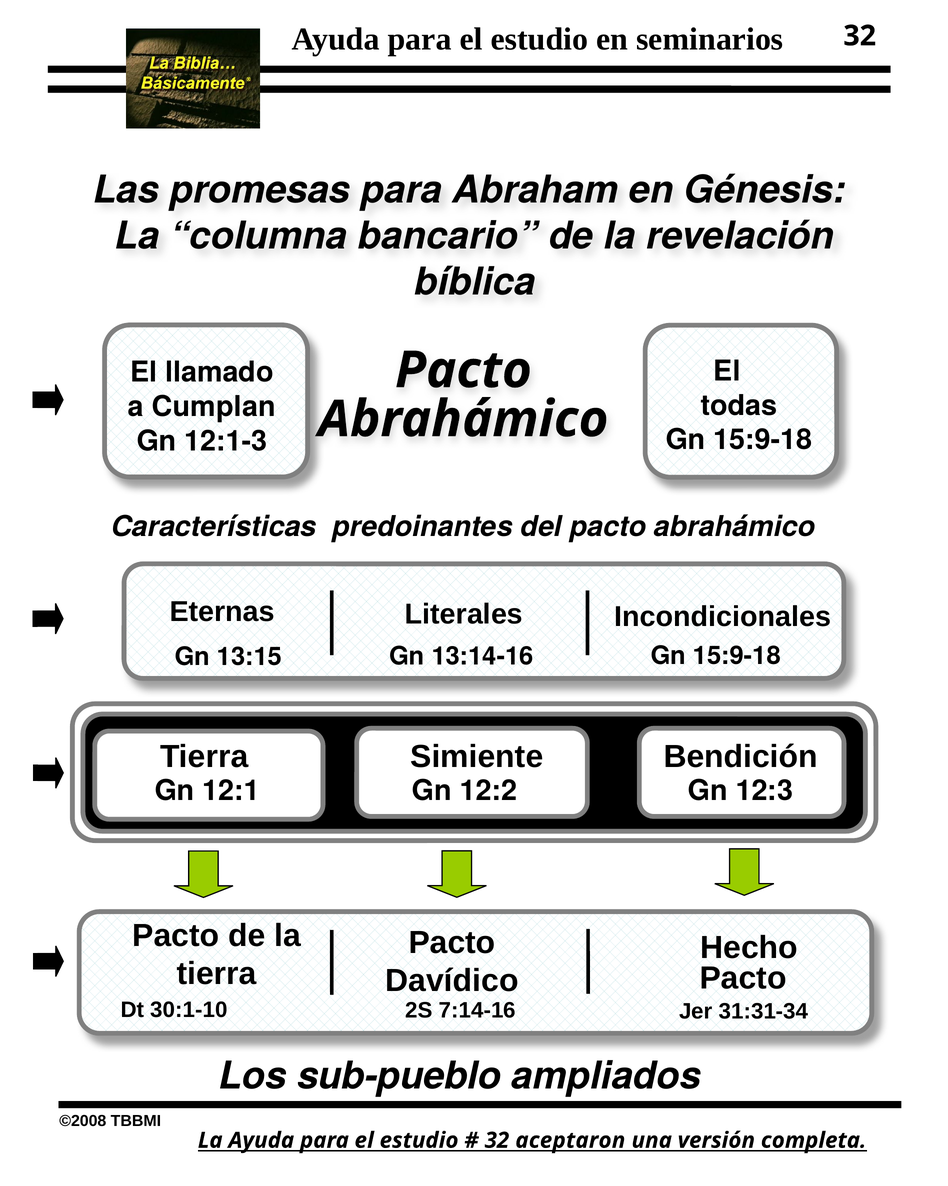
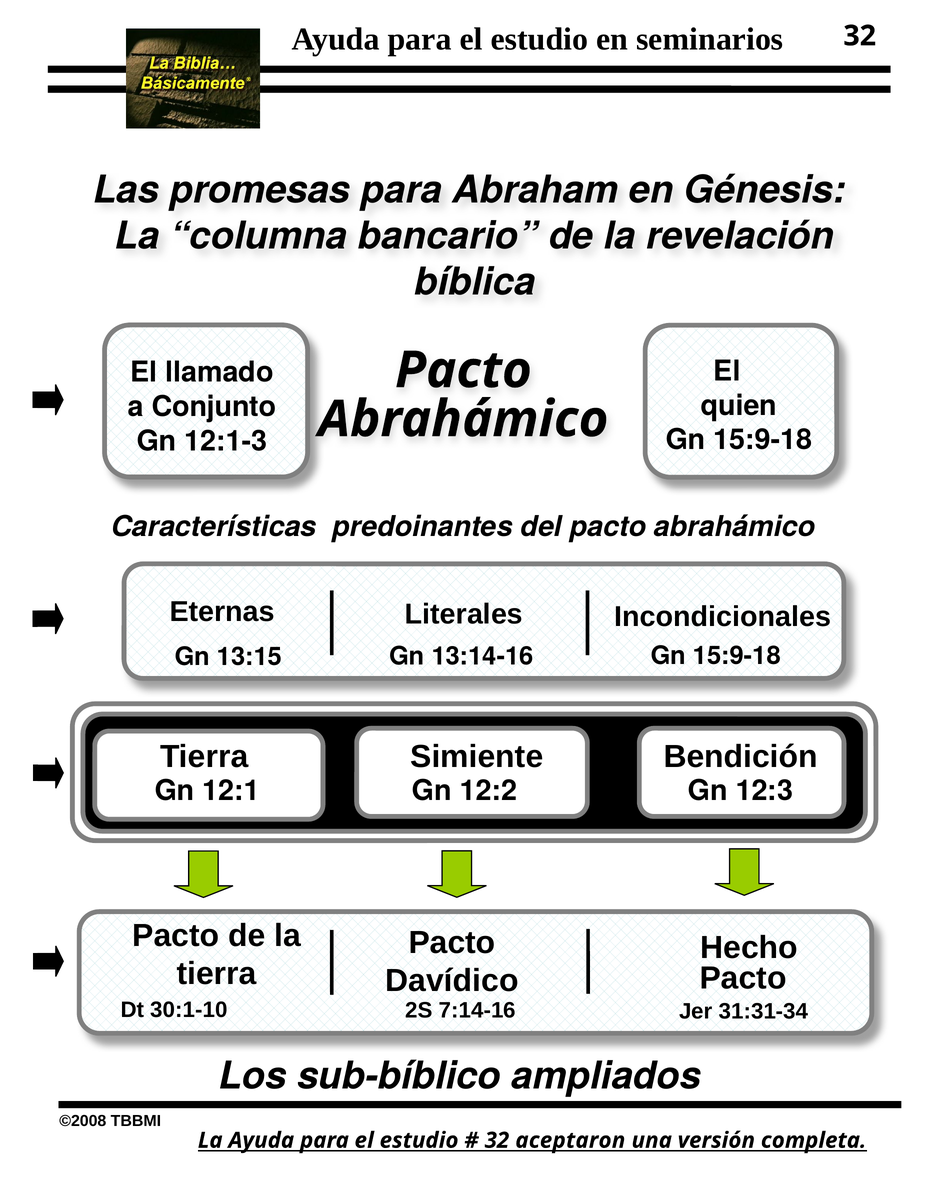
todas: todas -> quien
Cumplan: Cumplan -> Conjunto
sub-pueblo: sub-pueblo -> sub-bíblico
